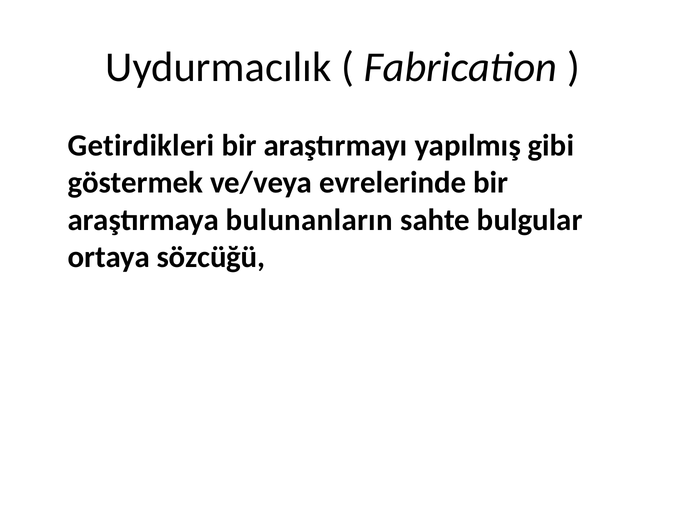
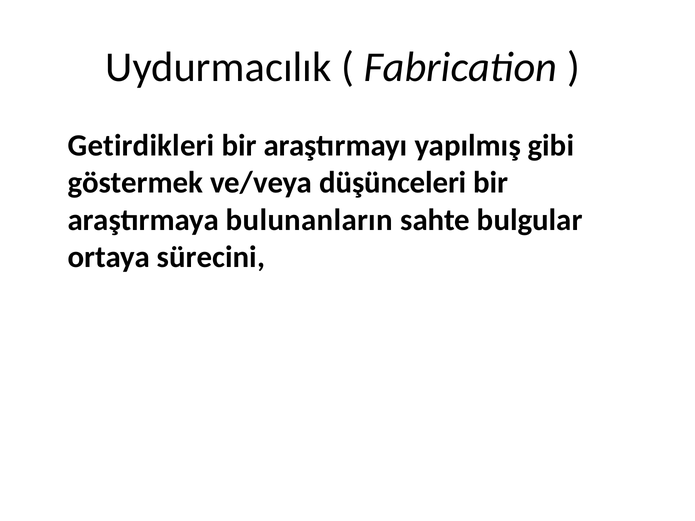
evrelerinde: evrelerinde -> düşünceleri
sözcüğü: sözcüğü -> sürecini
